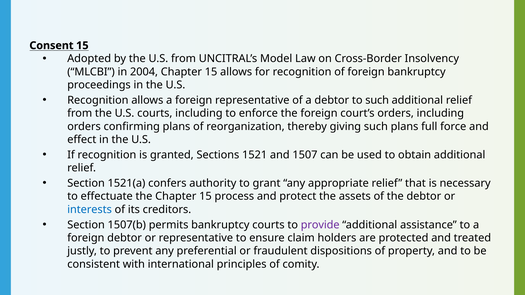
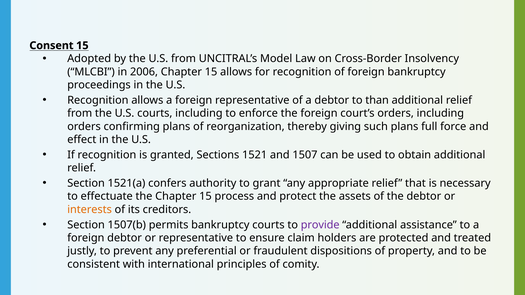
2004: 2004 -> 2006
to such: such -> than
interests colour: blue -> orange
